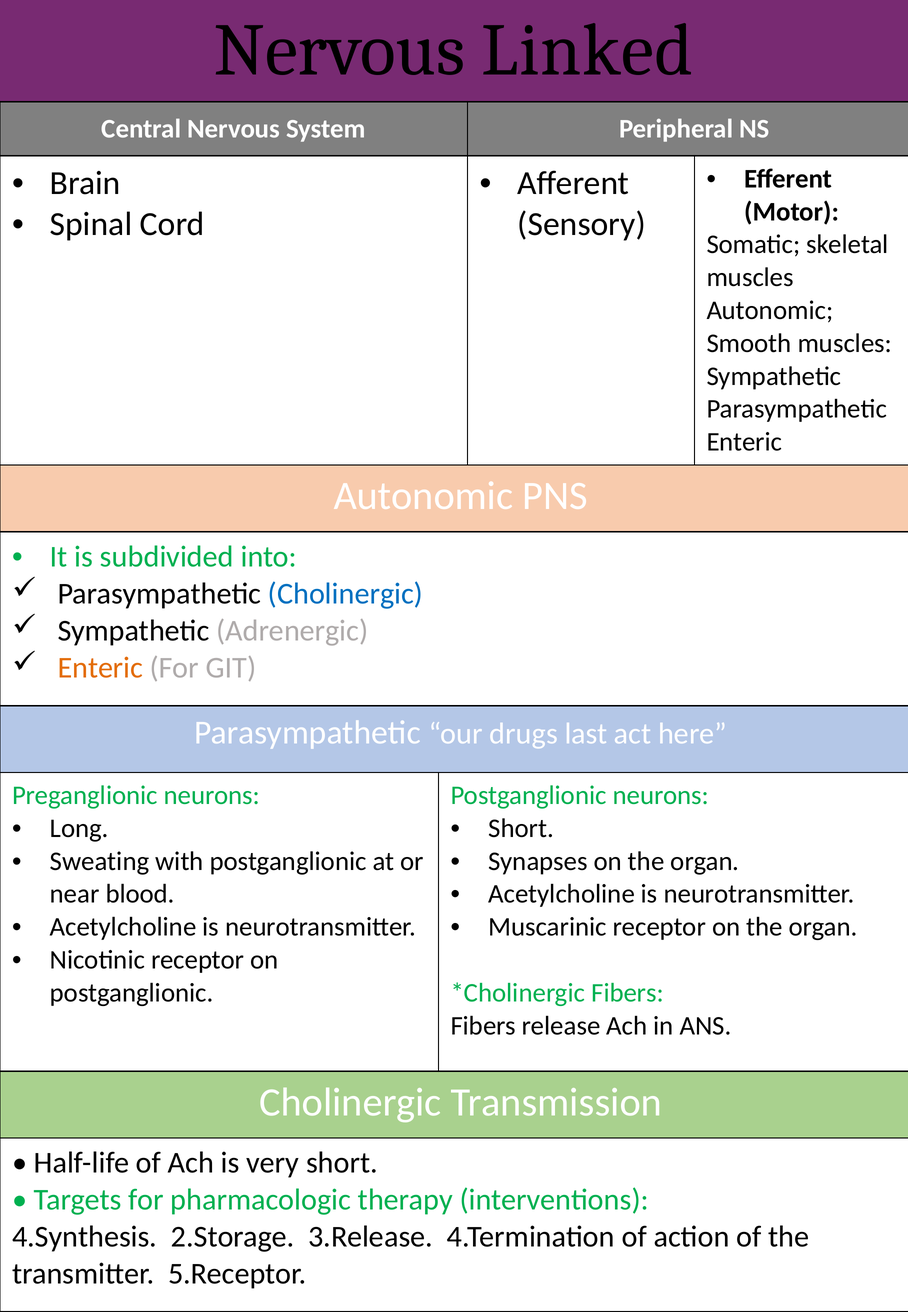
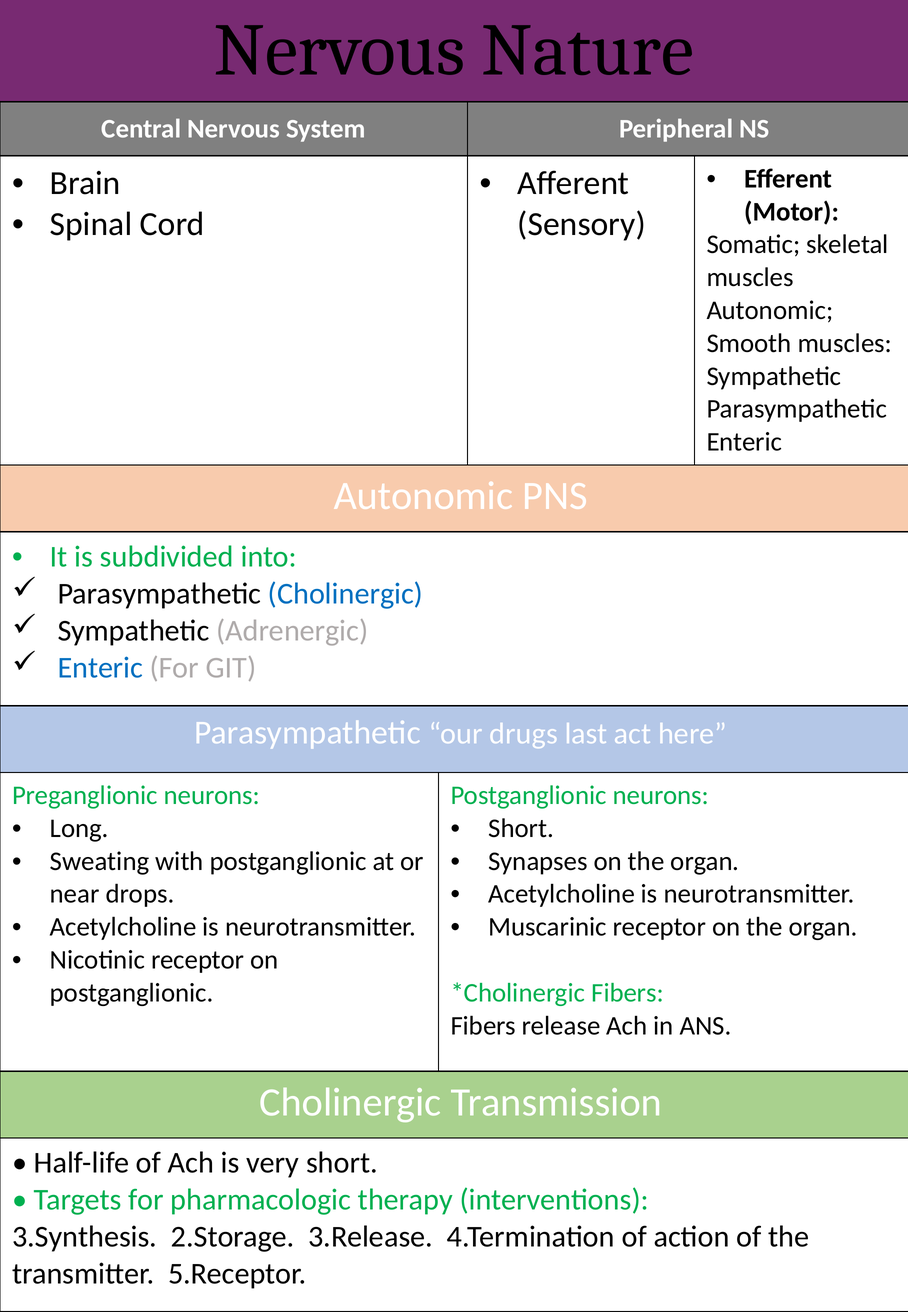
Linked: Linked -> Nature
Enteric at (100, 667) colour: orange -> blue
blood: blood -> drops
4.Synthesis: 4.Synthesis -> 3.Synthesis
